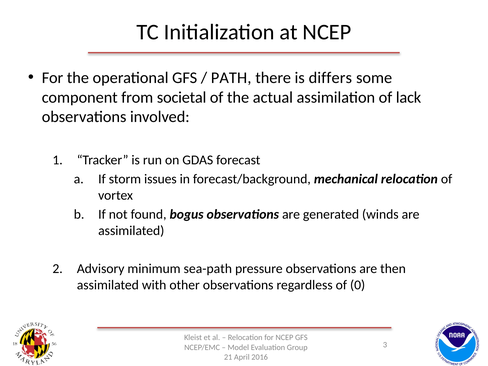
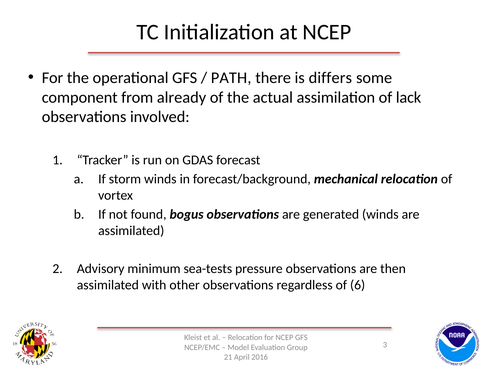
societal: societal -> already
storm issues: issues -> winds
sea-path: sea-path -> sea-tests
0: 0 -> 6
